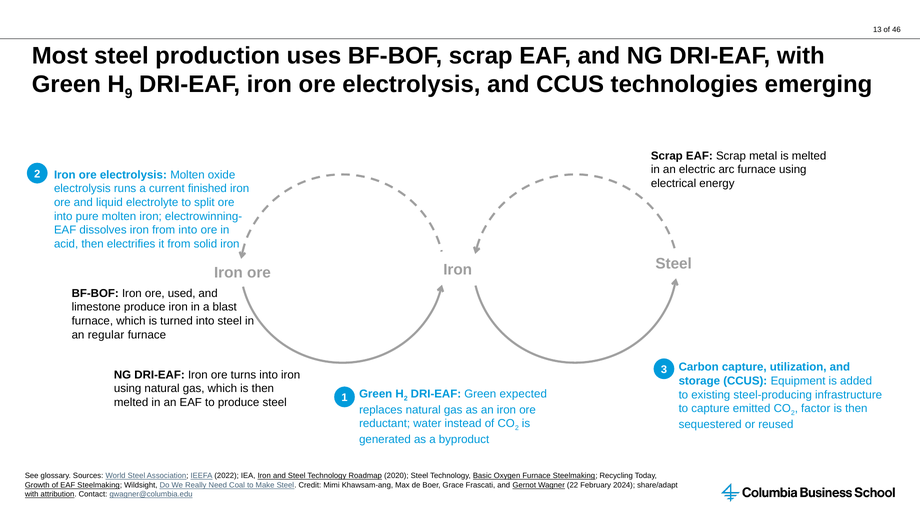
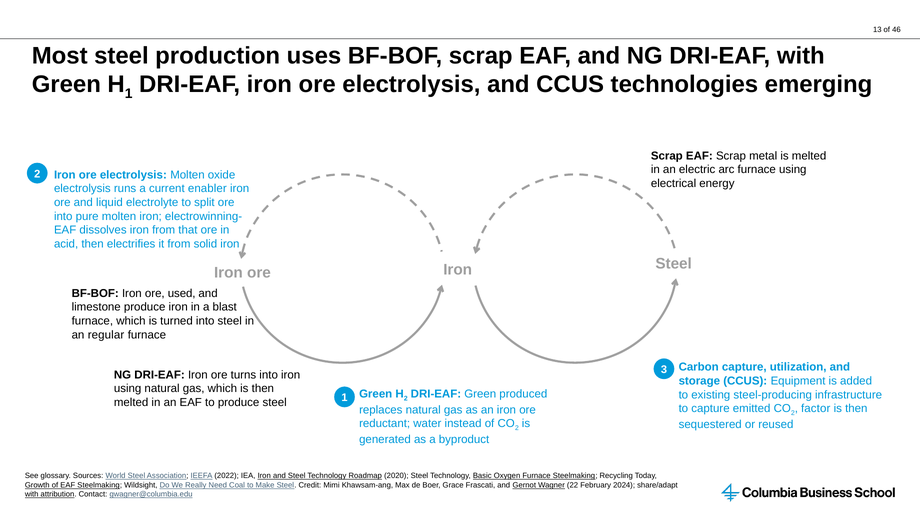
9 at (129, 94): 9 -> 1
finished: finished -> enabler
from into: into -> that
expected: expected -> produced
